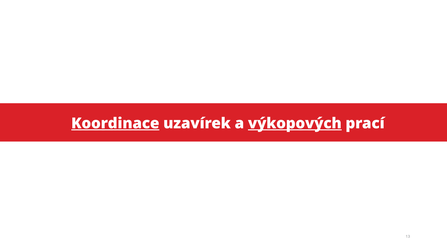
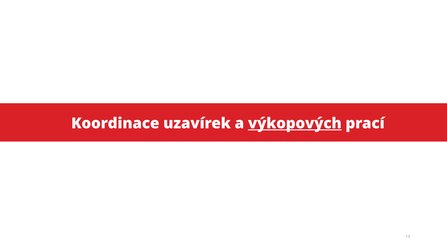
Koordinace underline: present -> none
